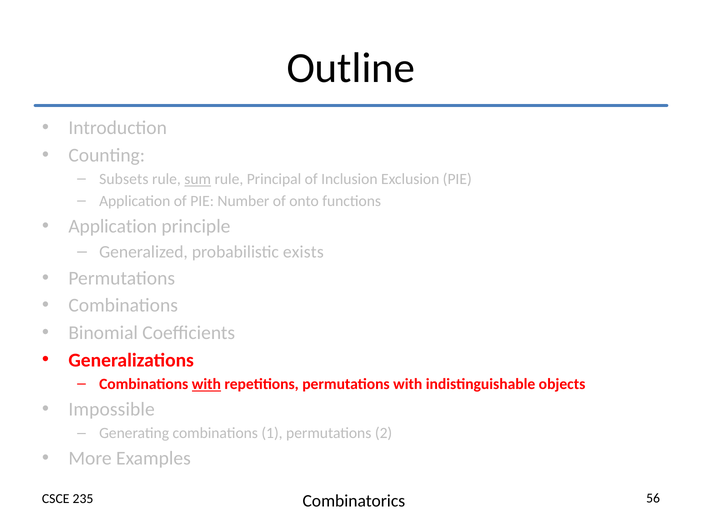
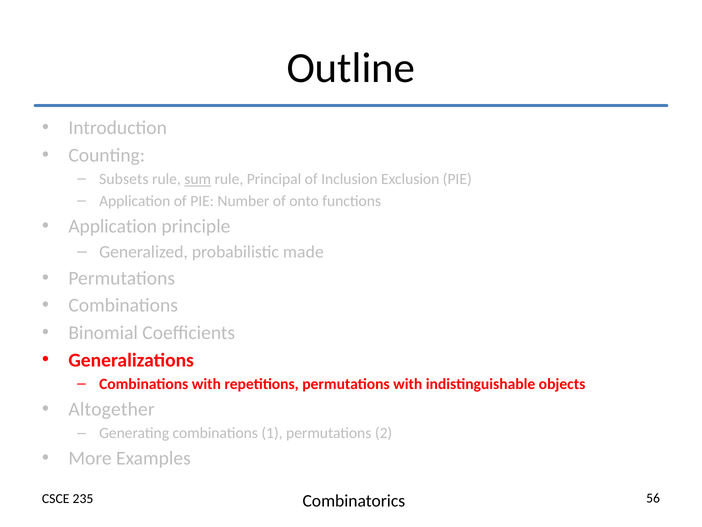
exists: exists -> made
with at (206, 384) underline: present -> none
Impossible: Impossible -> Altogether
